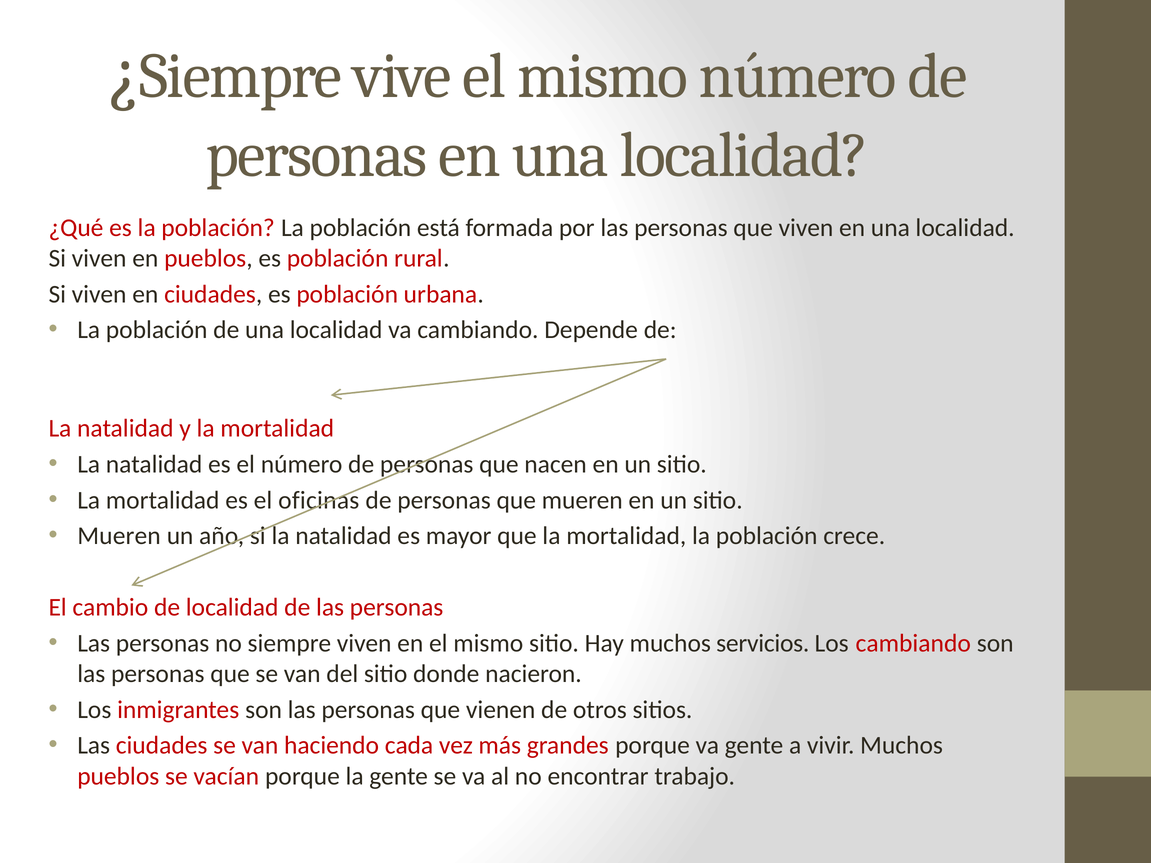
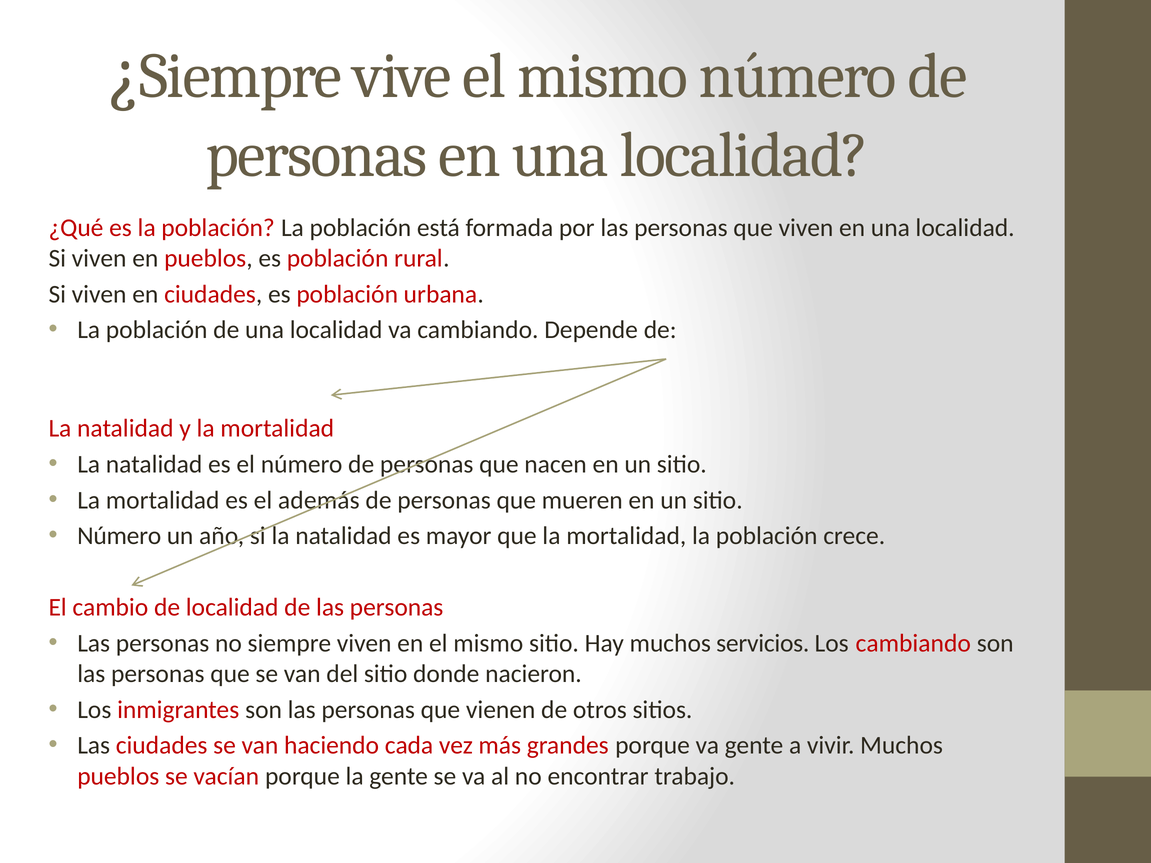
oficinas: oficinas -> además
Mueren at (119, 536): Mueren -> Número
